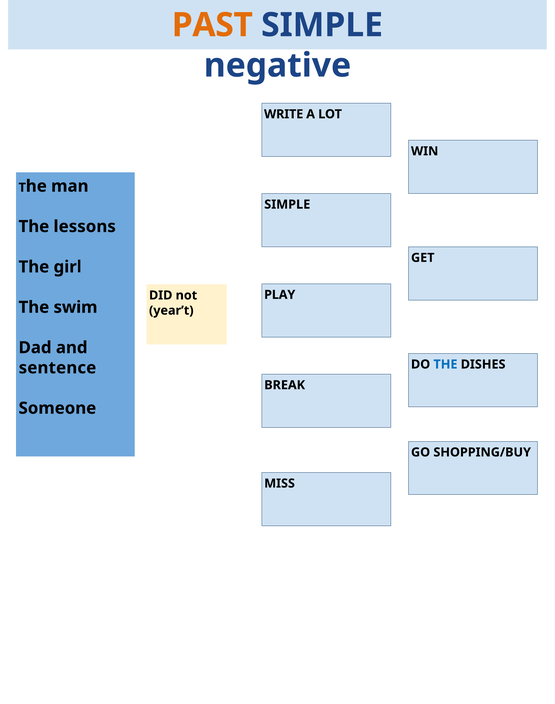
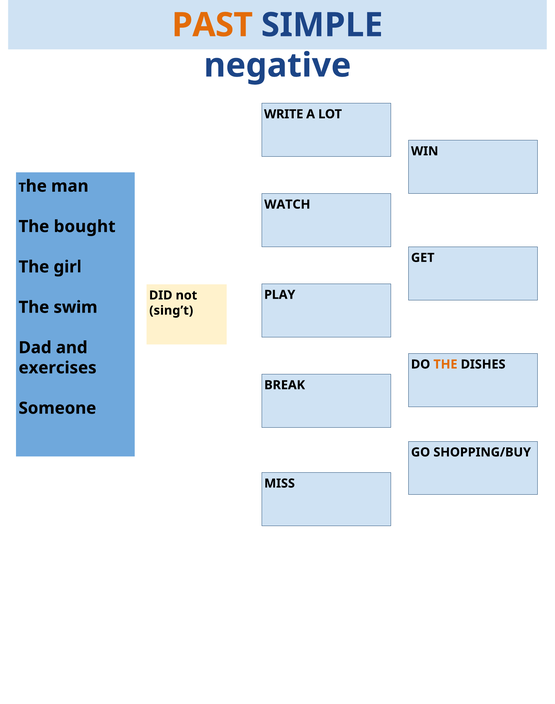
SIMPLE at (287, 204): SIMPLE -> WATCH
lessons: lessons -> bought
year’t: year’t -> sing’t
THE at (445, 364) colour: blue -> orange
sentence: sentence -> exercises
